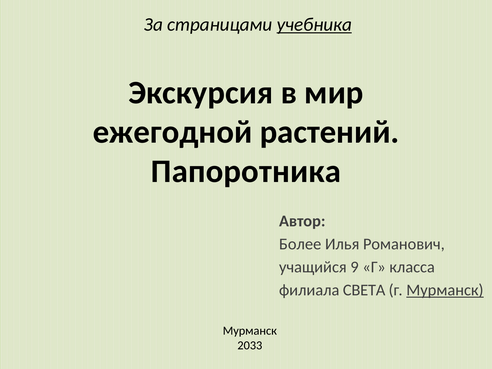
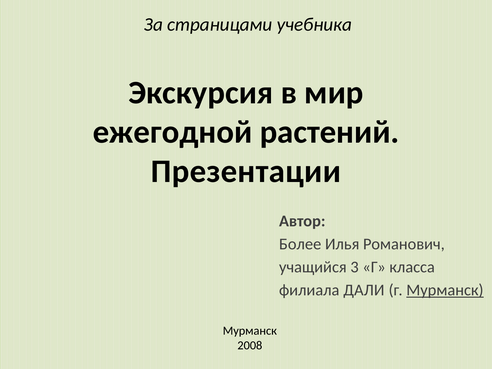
учебника underline: present -> none
Папоротника: Папоротника -> Презентации
9: 9 -> 3
СВЕТА: СВЕТА -> ДАЛИ
2033: 2033 -> 2008
